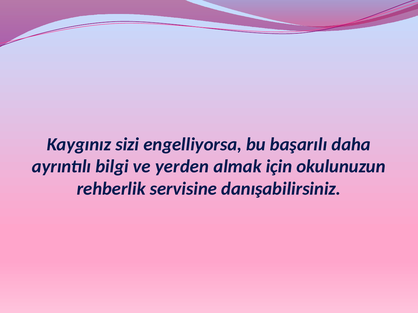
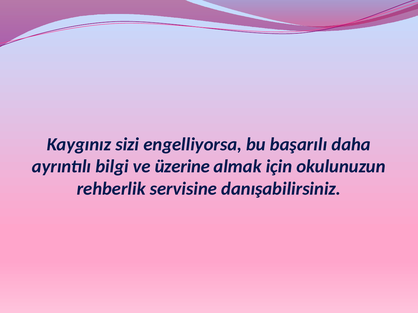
yerden: yerden -> üzerine
